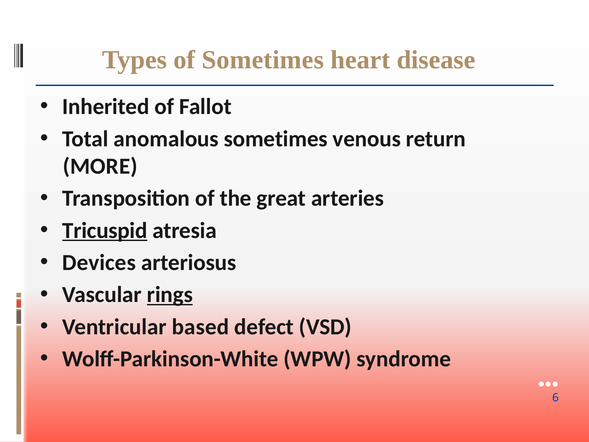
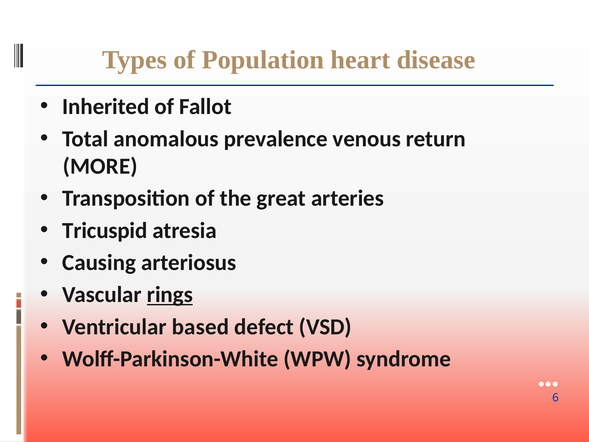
of Sometimes: Sometimes -> Population
anomalous sometimes: sometimes -> prevalence
Tricuspid underline: present -> none
Devices: Devices -> Causing
